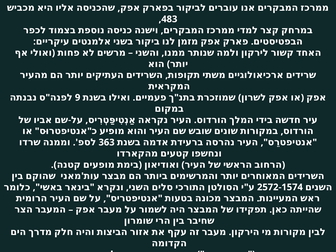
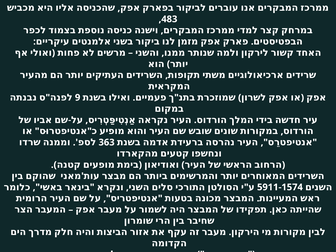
2572-1574: 2572-1574 -> 5911-1574
